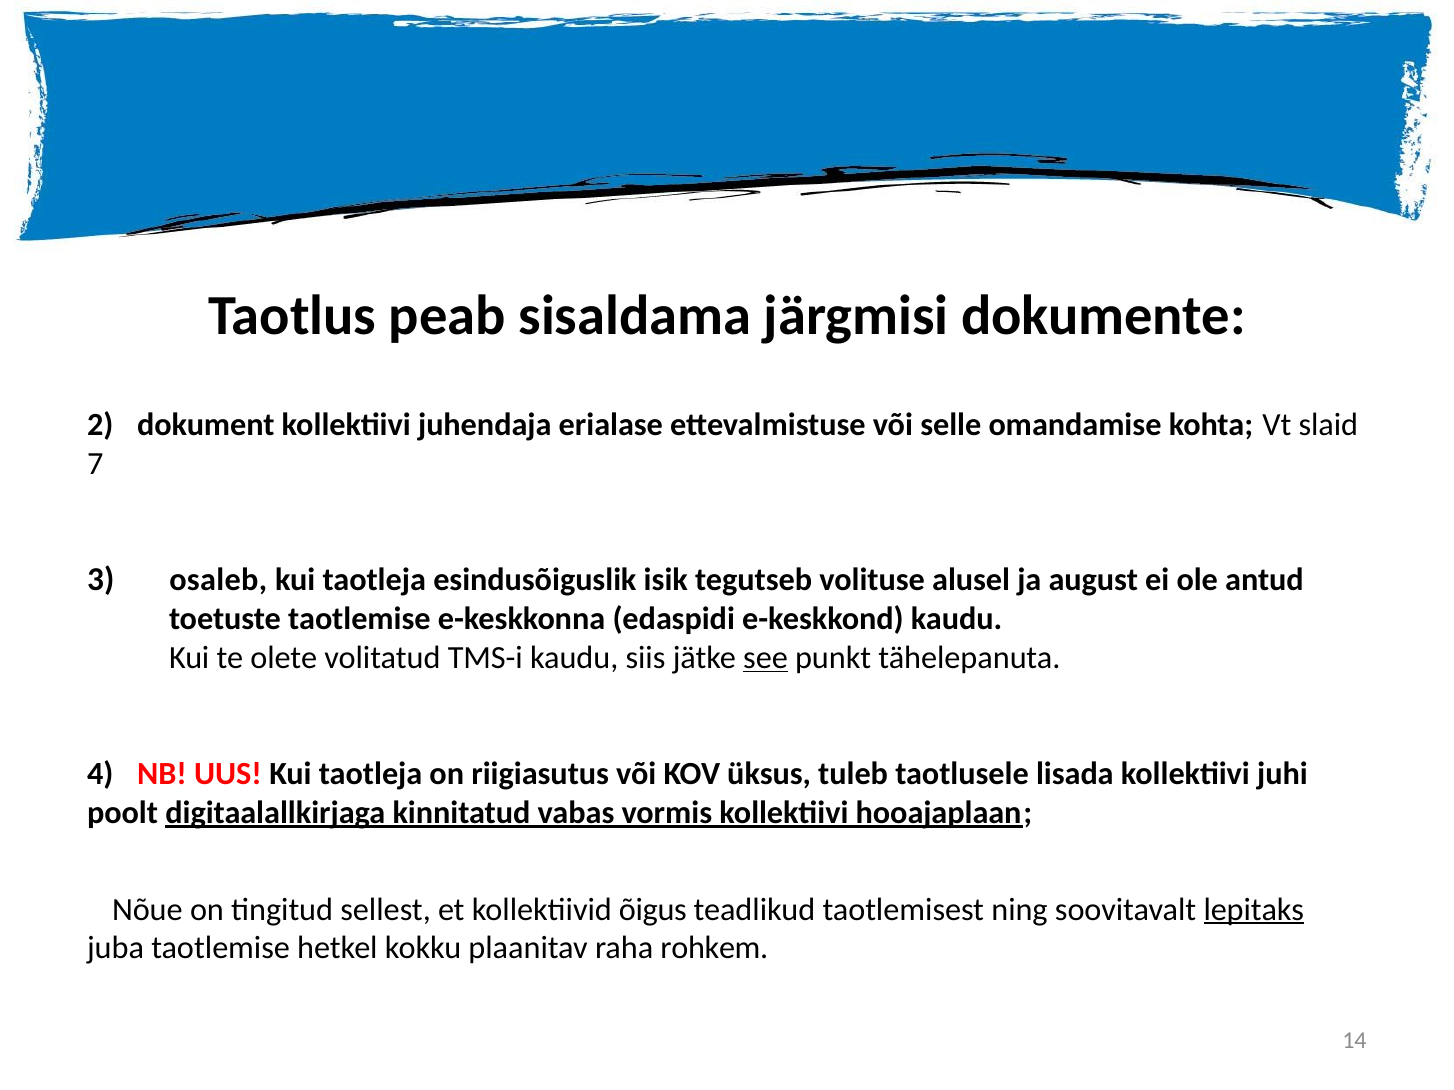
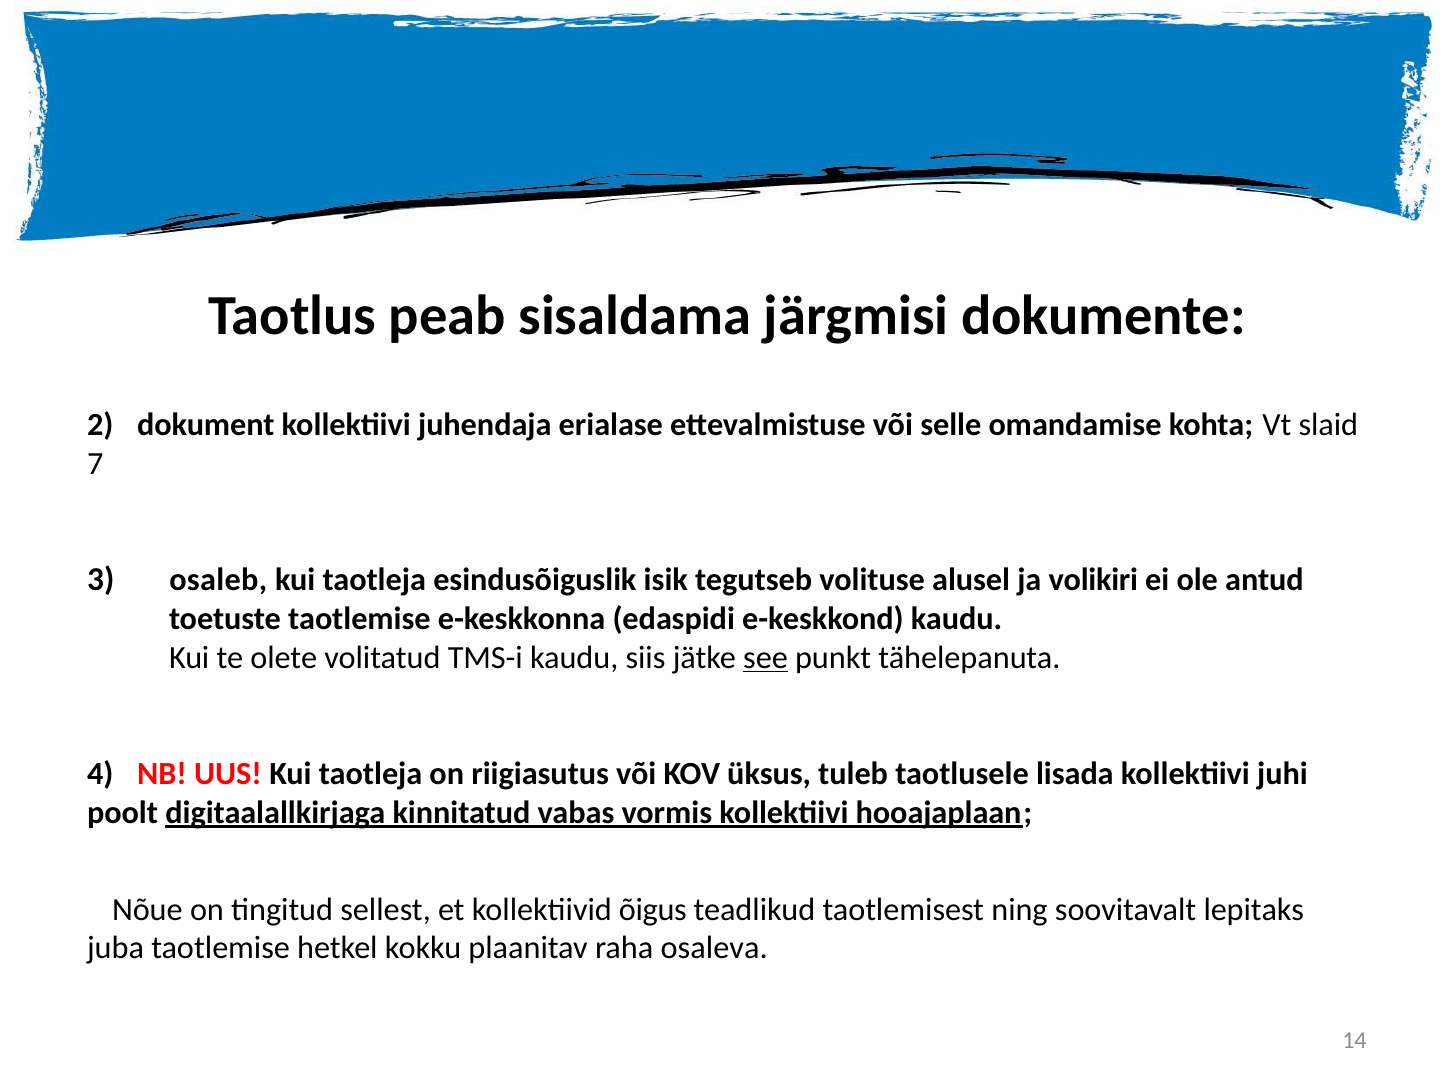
august: august -> volikiri
lepitaks underline: present -> none
rohkem: rohkem -> osaleva
